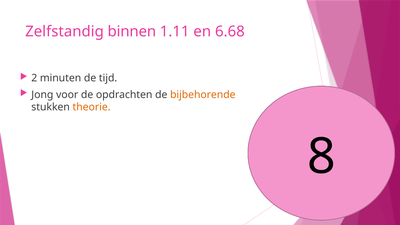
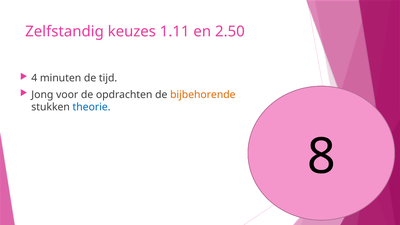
binnen: binnen -> keuzes
6.68: 6.68 -> 2.50
2: 2 -> 4
theorie colour: orange -> blue
